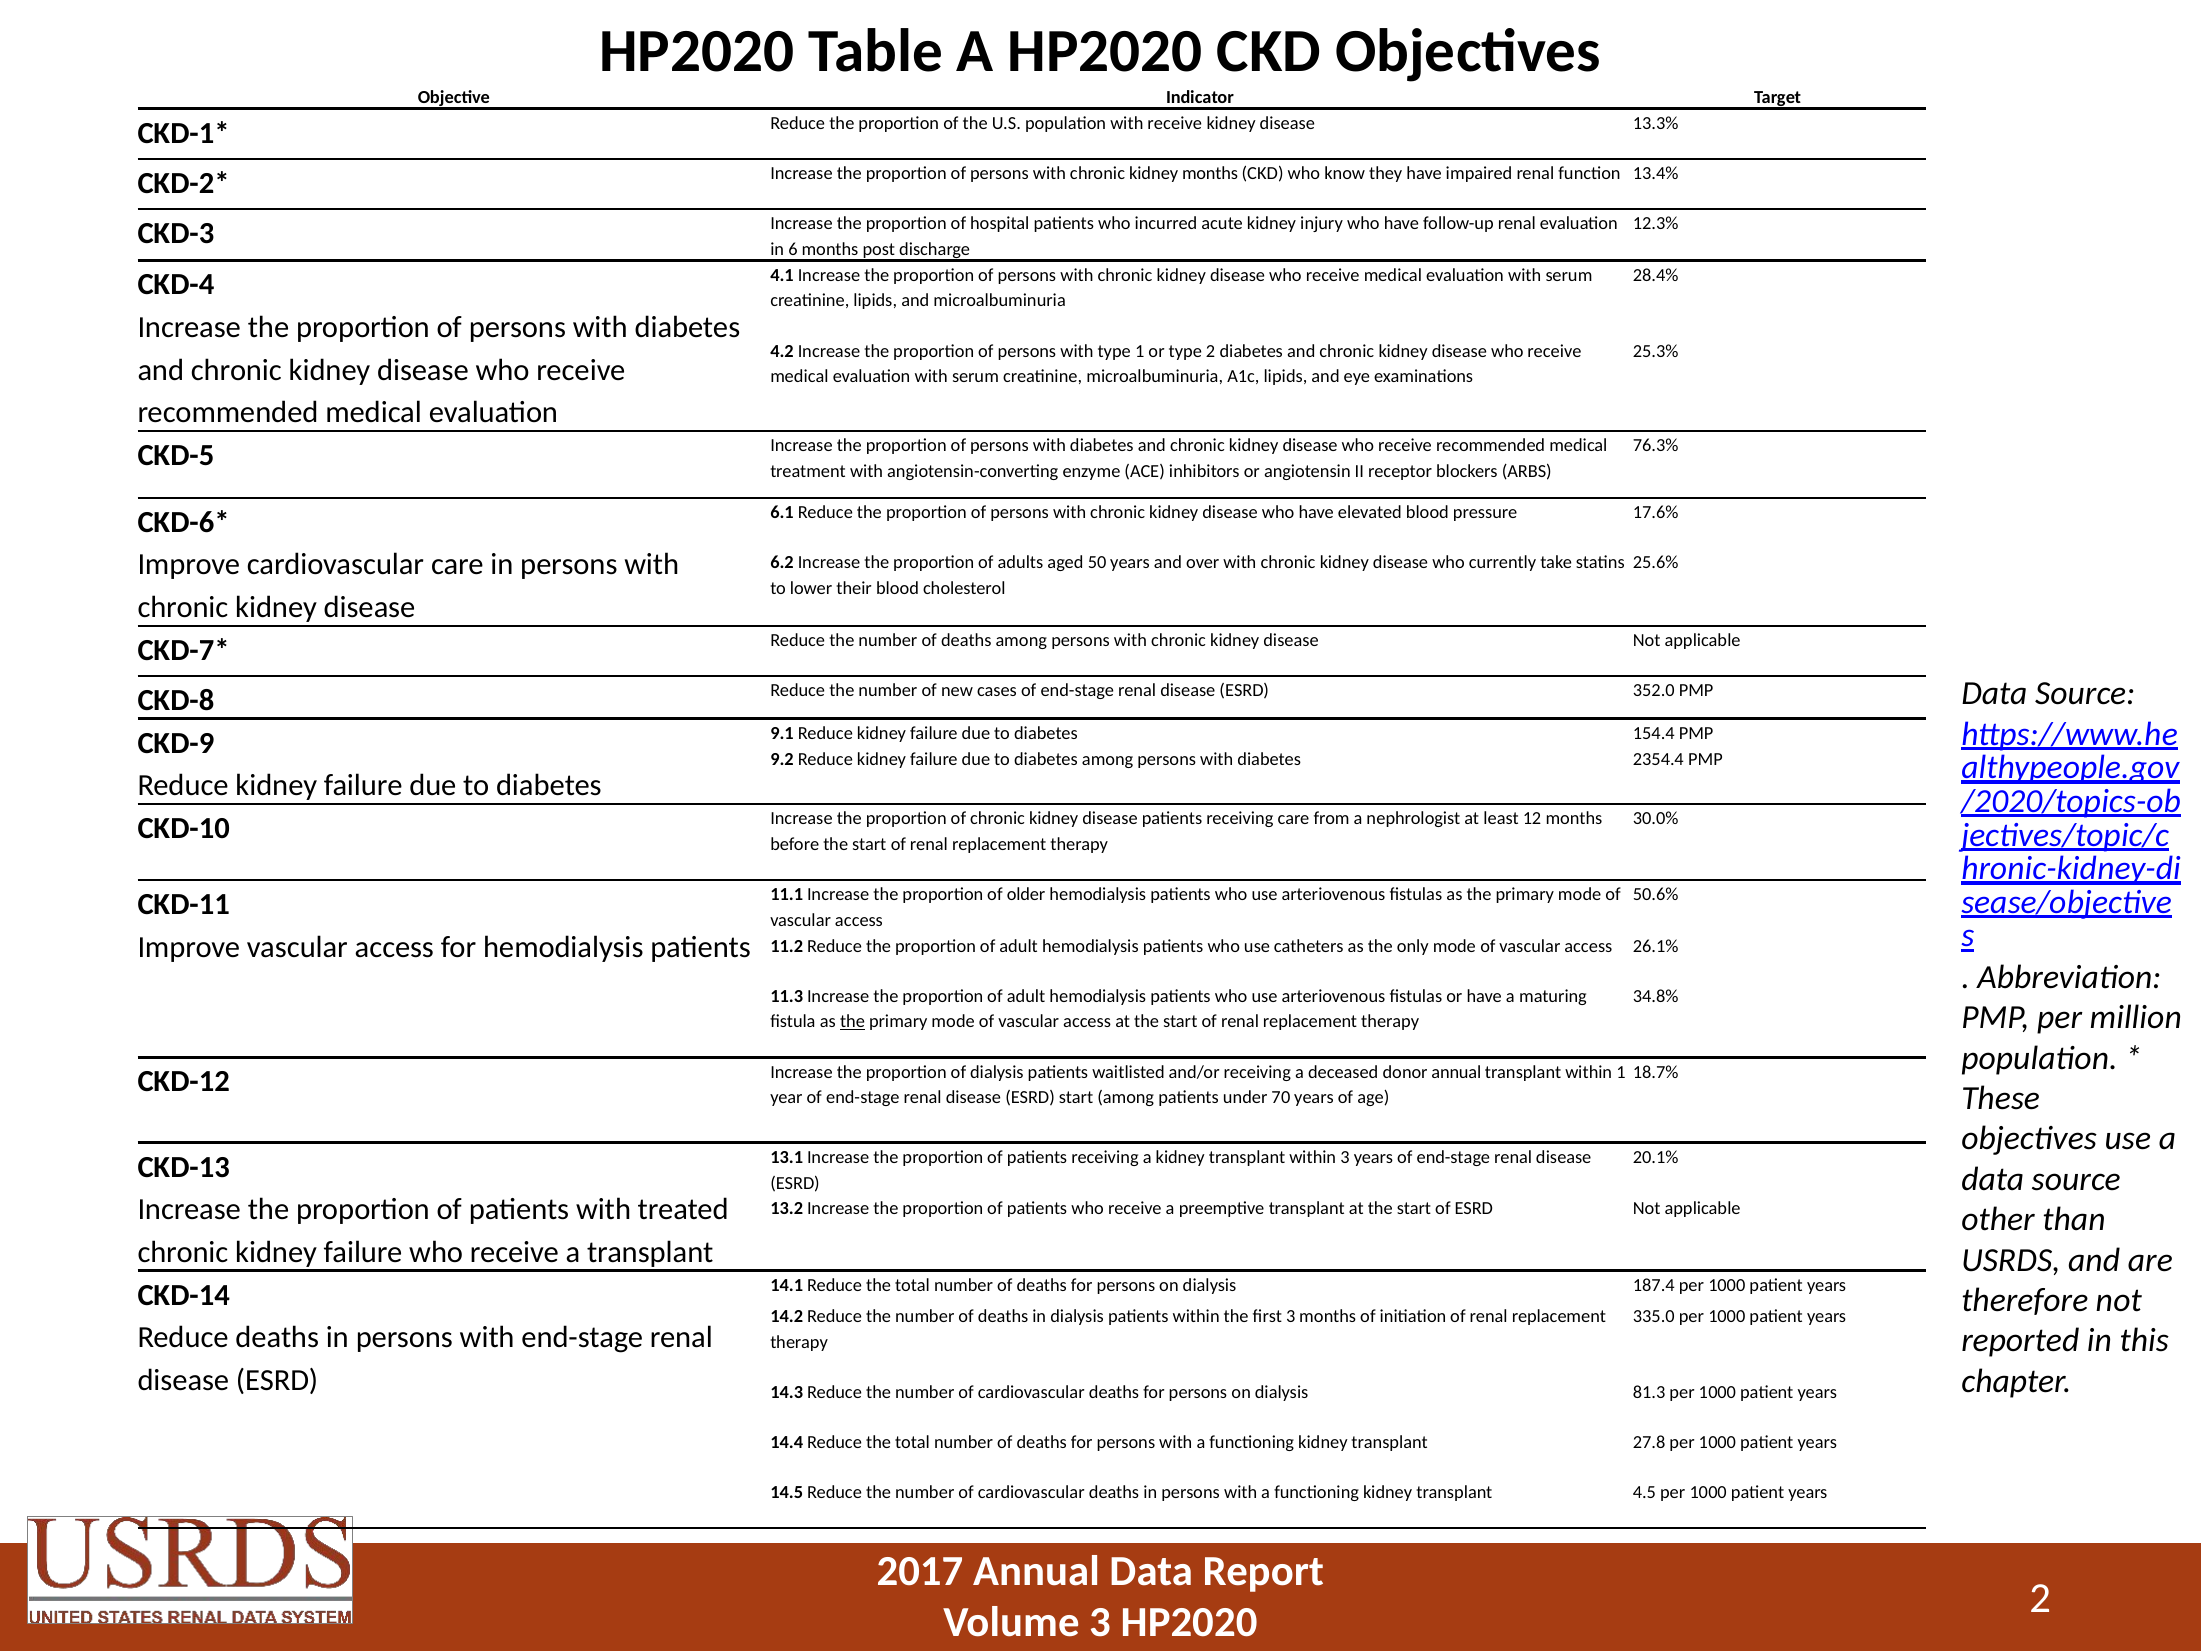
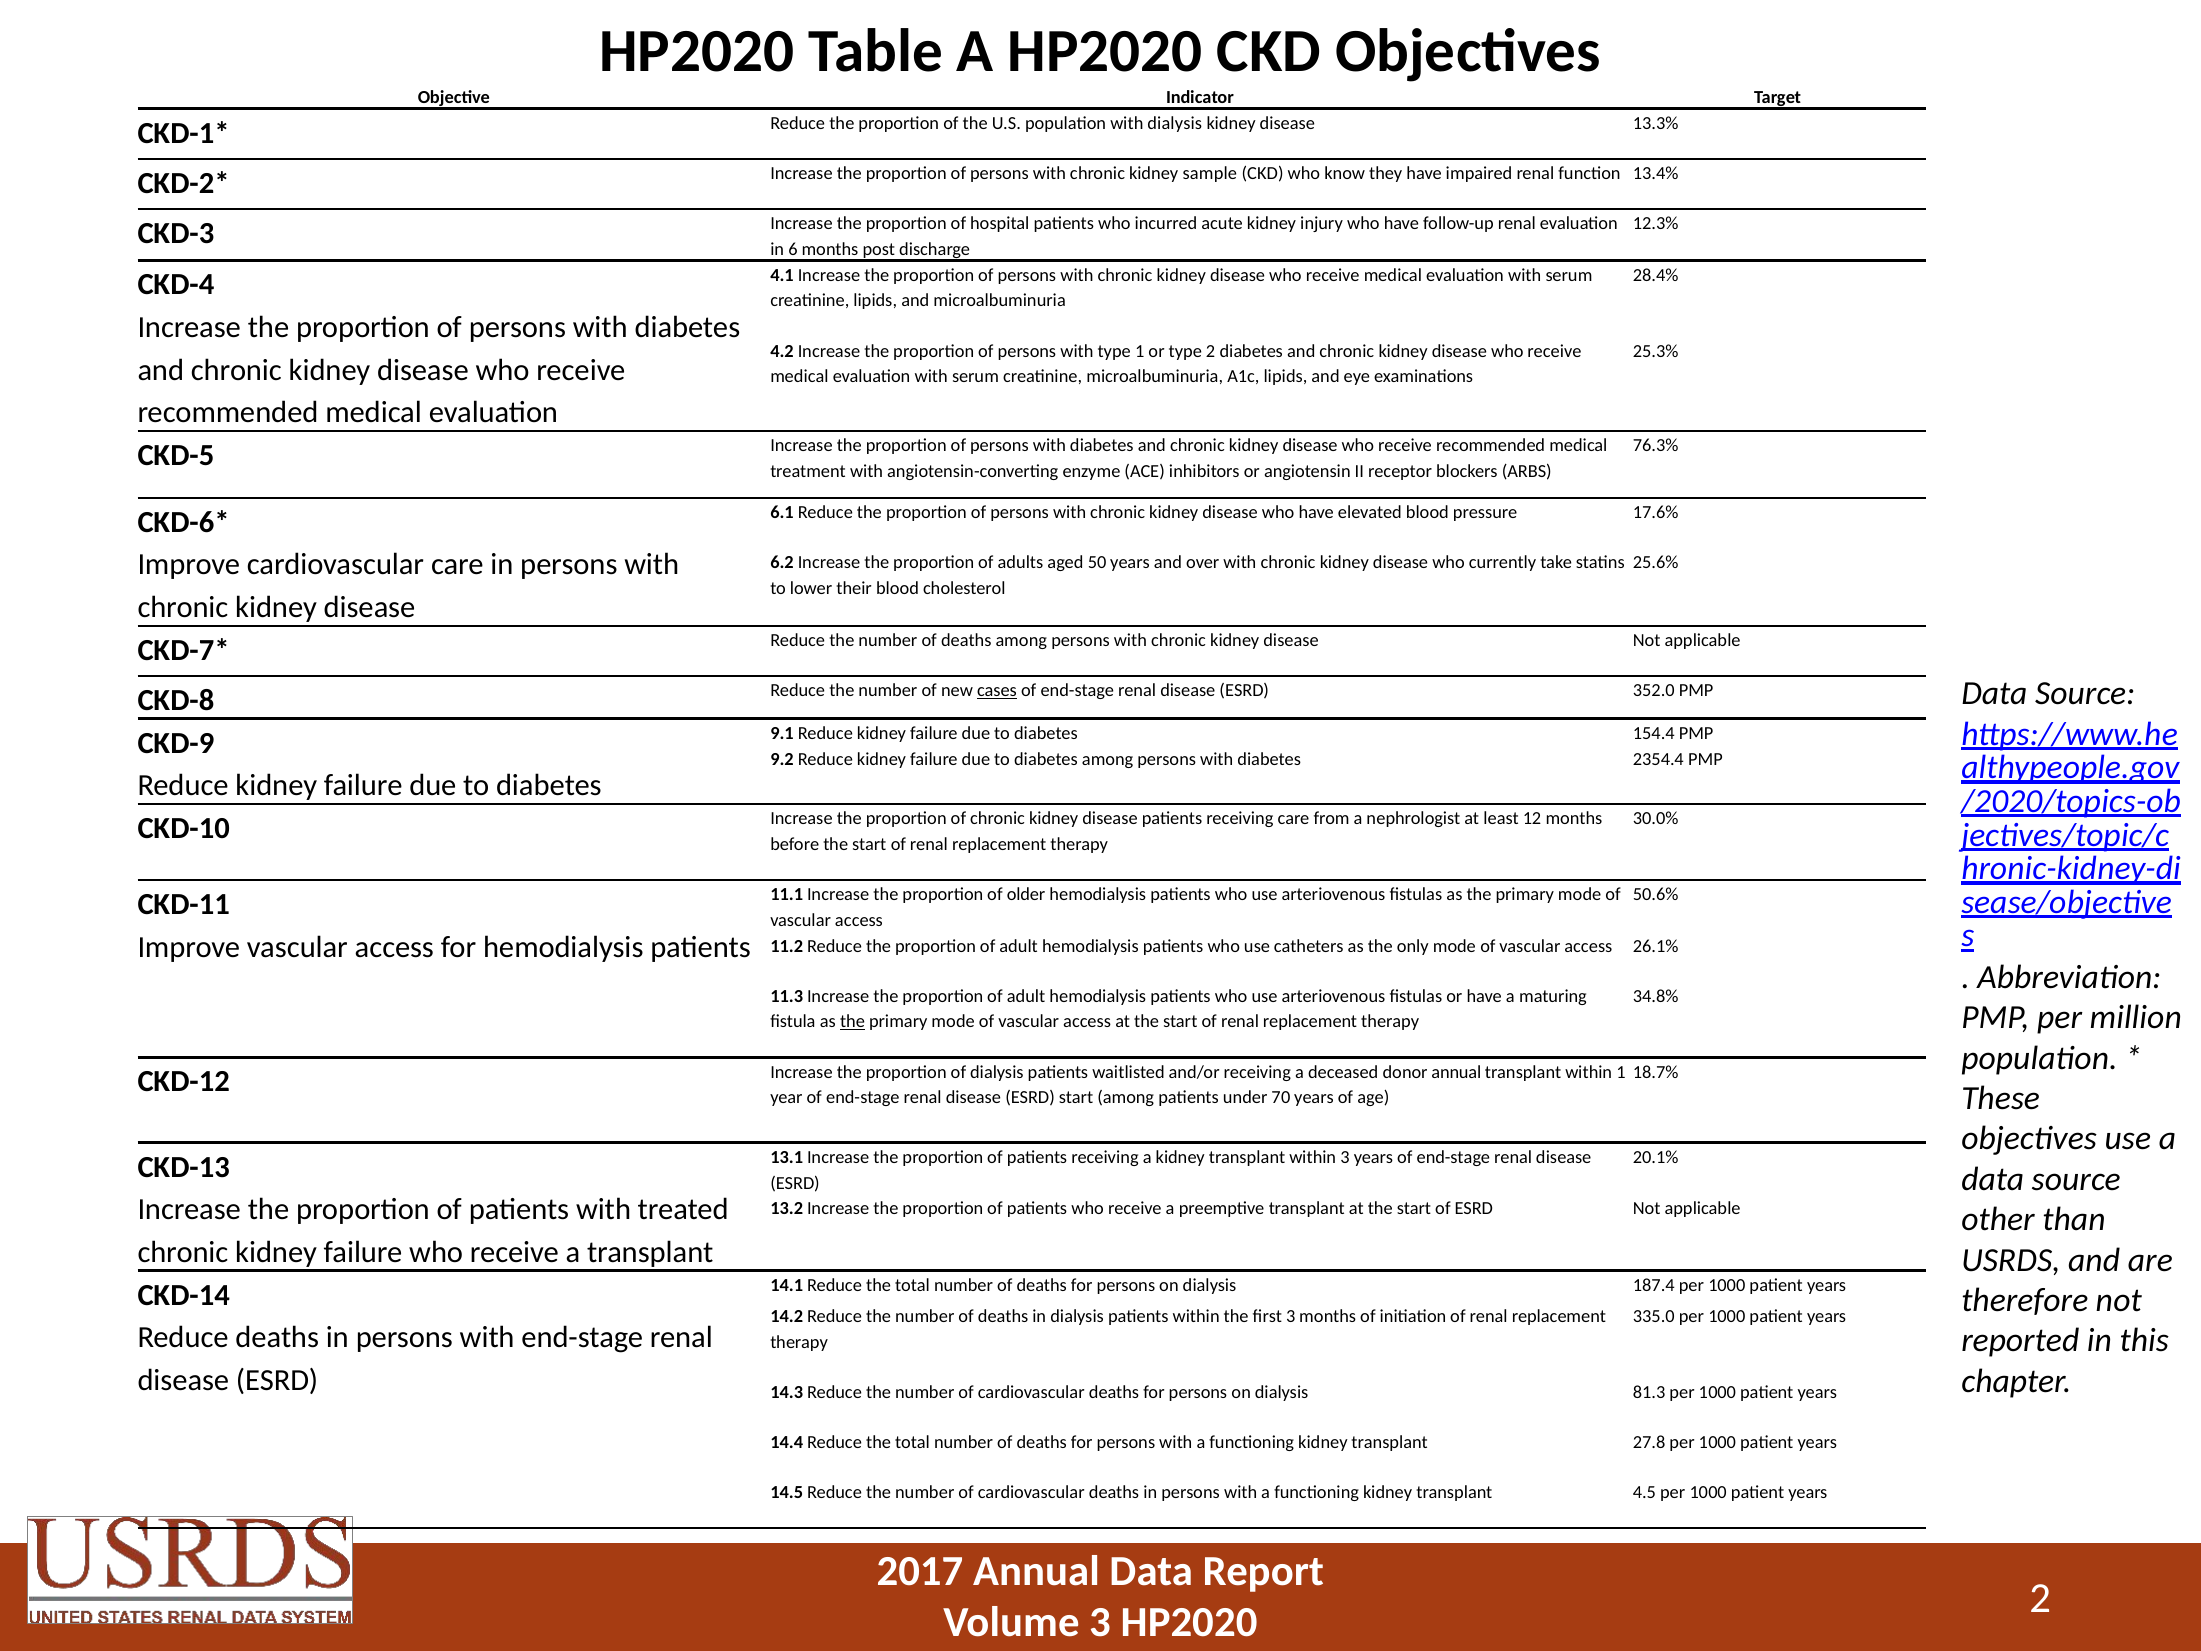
with receive: receive -> dialysis
kidney months: months -> sample
cases underline: none -> present
